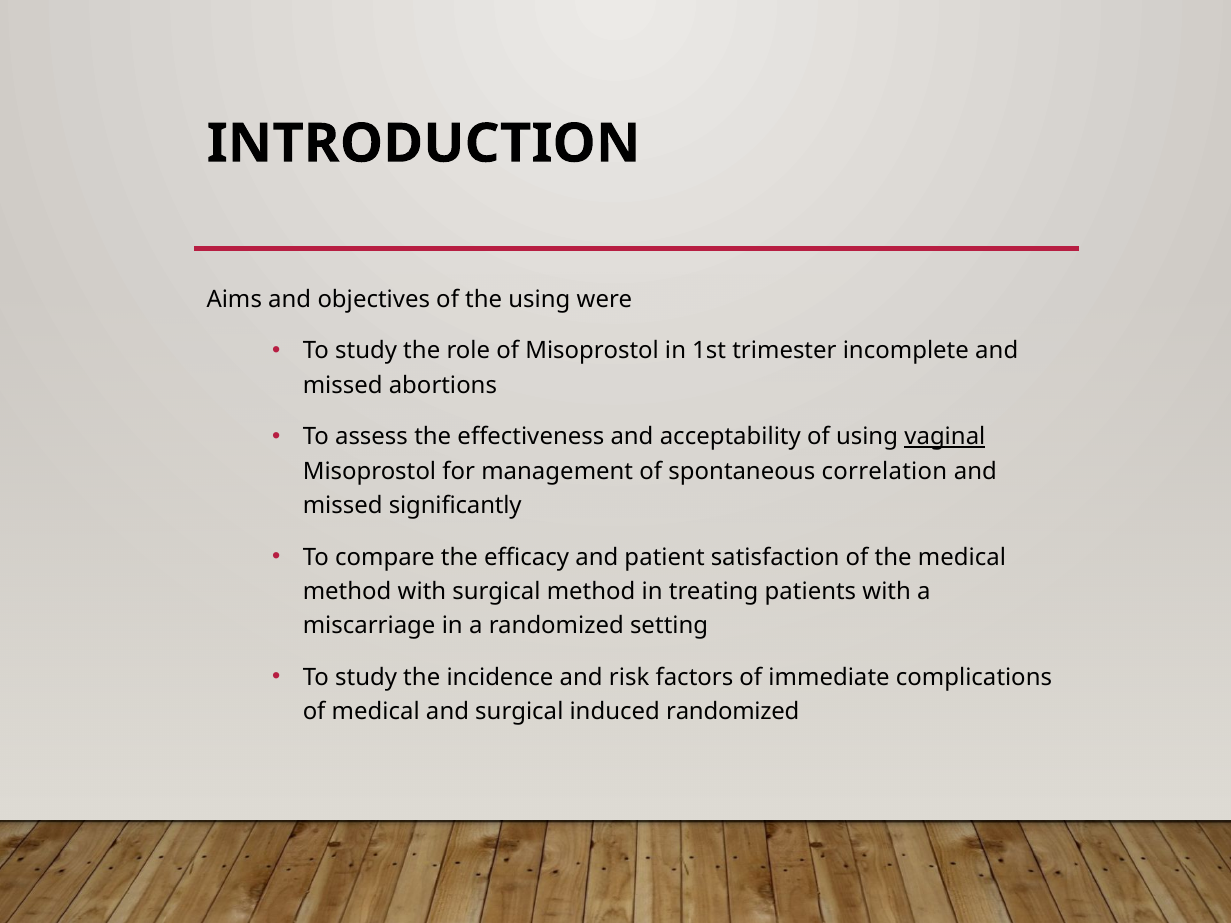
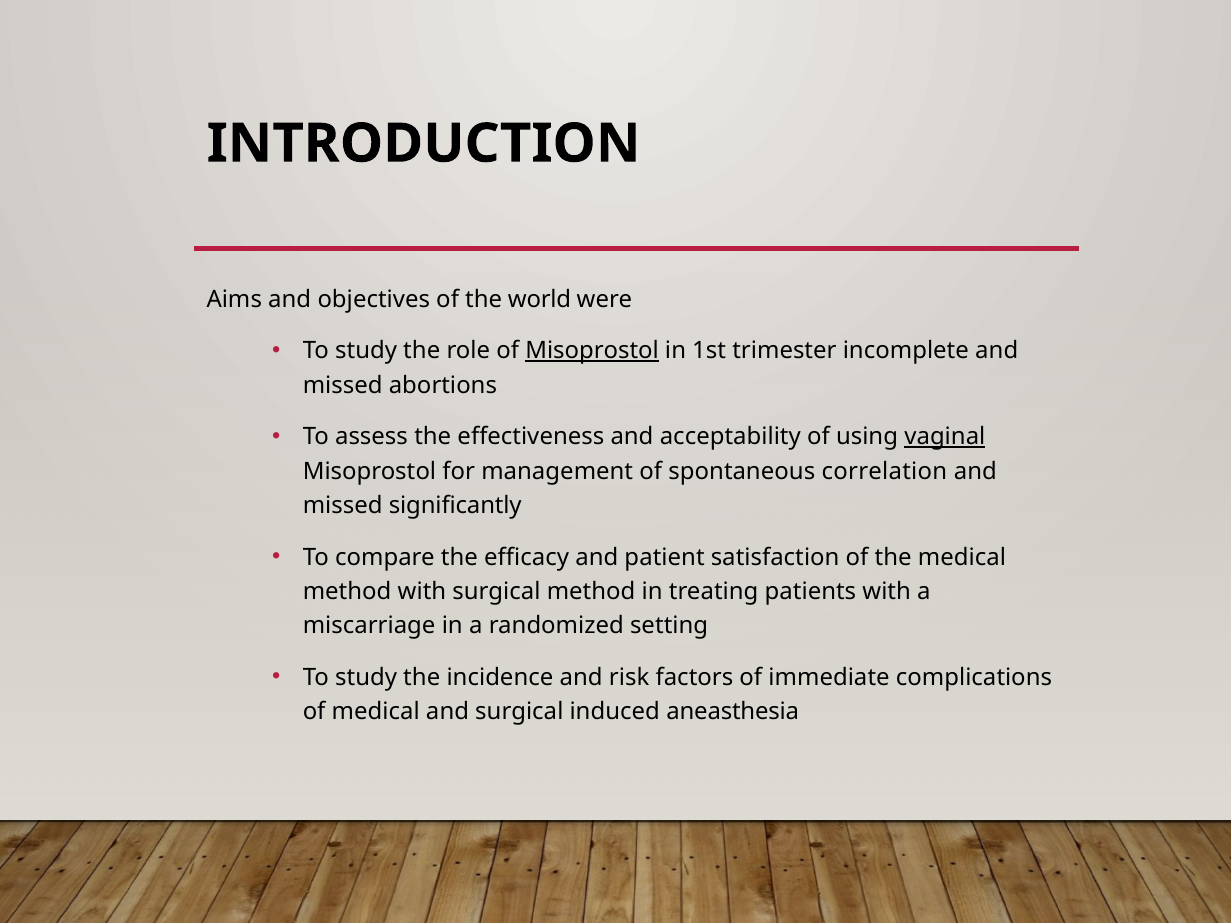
the using: using -> world
Misoprostol at (592, 351) underline: none -> present
induced randomized: randomized -> aneasthesia
